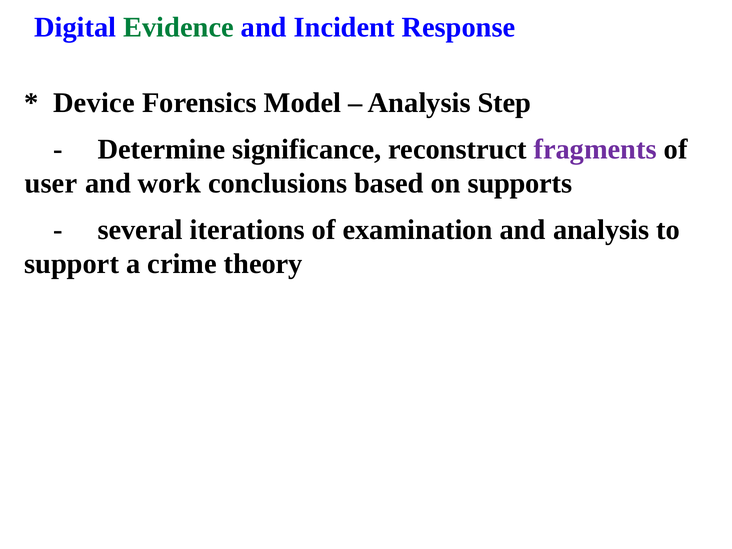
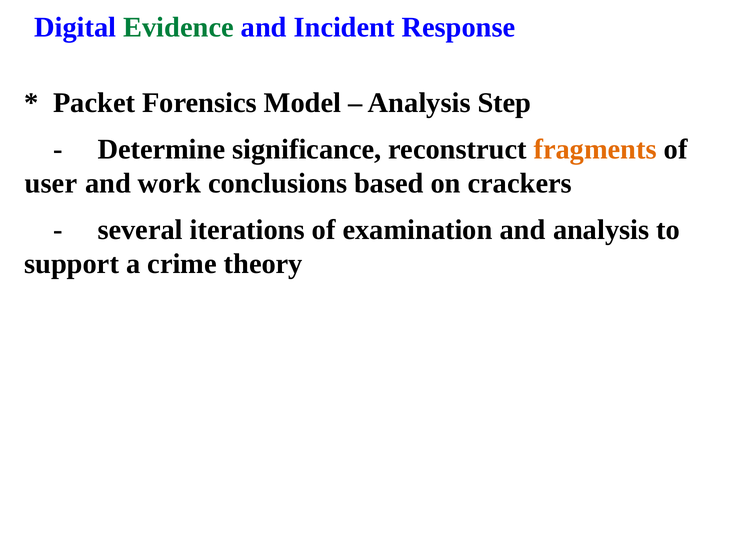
Device: Device -> Packet
fragments colour: purple -> orange
supports: supports -> crackers
